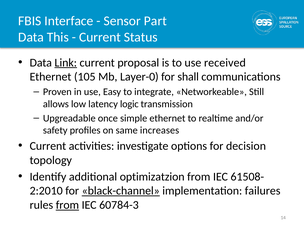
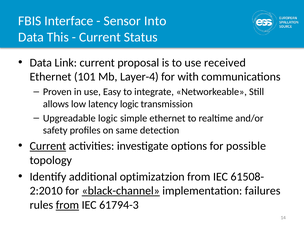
Part: Part -> Into
Link underline: present -> none
105: 105 -> 101
Layer-0: Layer-0 -> Layer-4
shall: shall -> with
Upgreadable once: once -> logic
increases: increases -> detection
Current at (48, 146) underline: none -> present
decision: decision -> possible
60784-3: 60784-3 -> 61794-3
